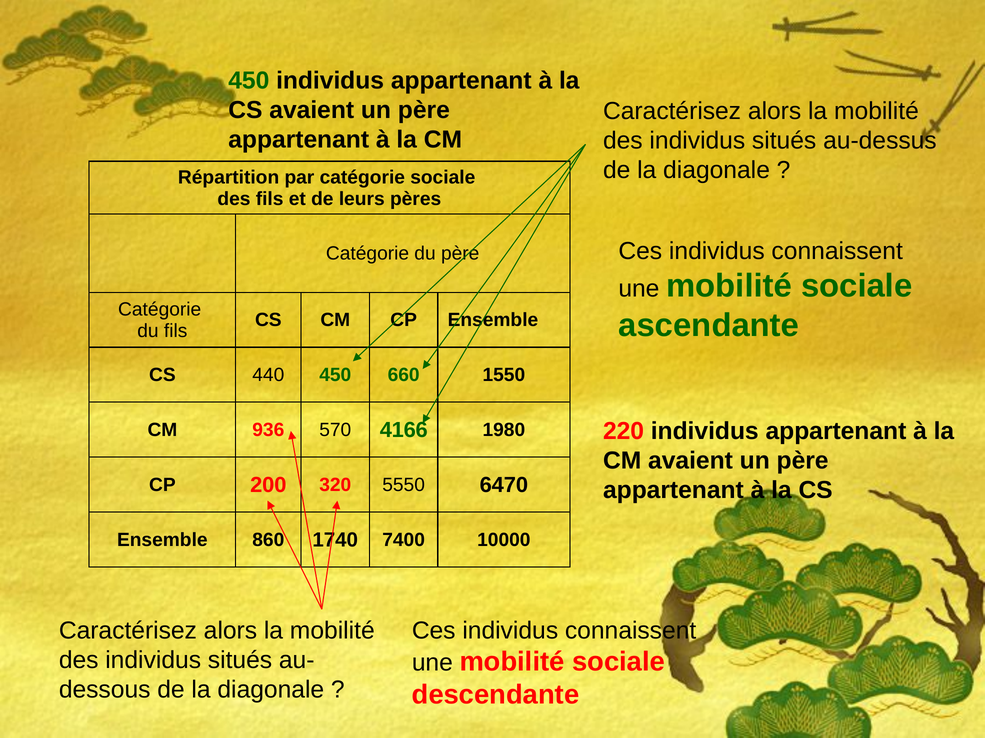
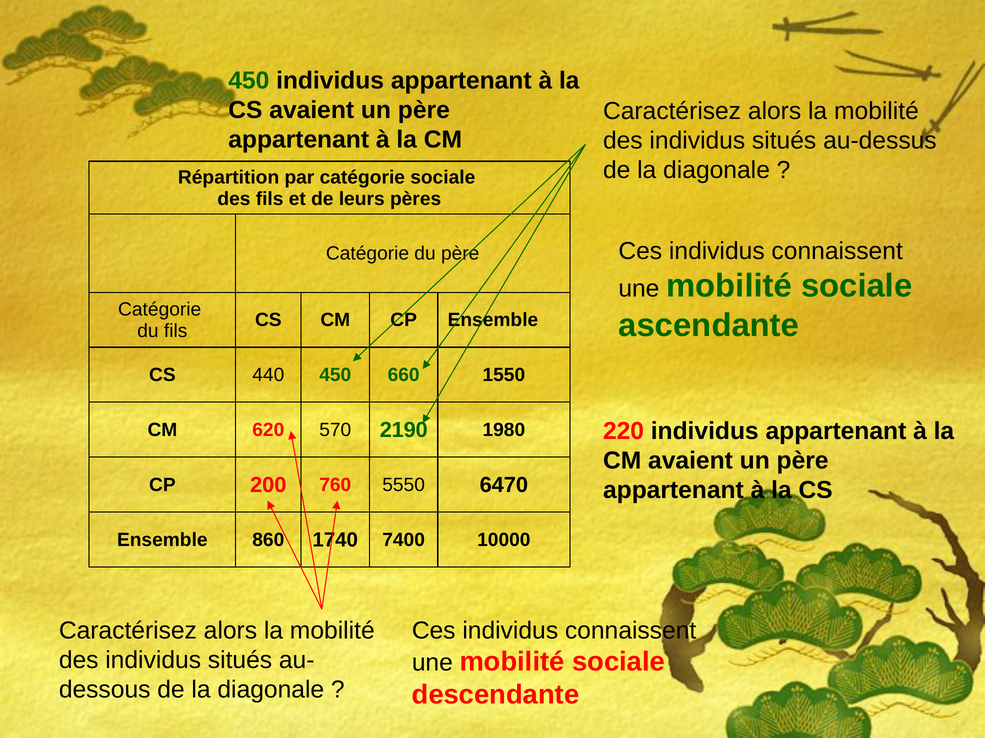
936: 936 -> 620
4166: 4166 -> 2190
320: 320 -> 760
